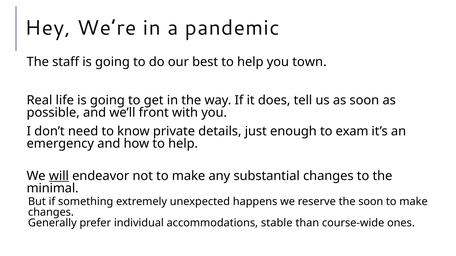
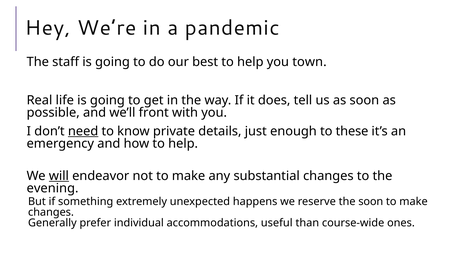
need underline: none -> present
exam: exam -> these
minimal: minimal -> evening
stable: stable -> useful
